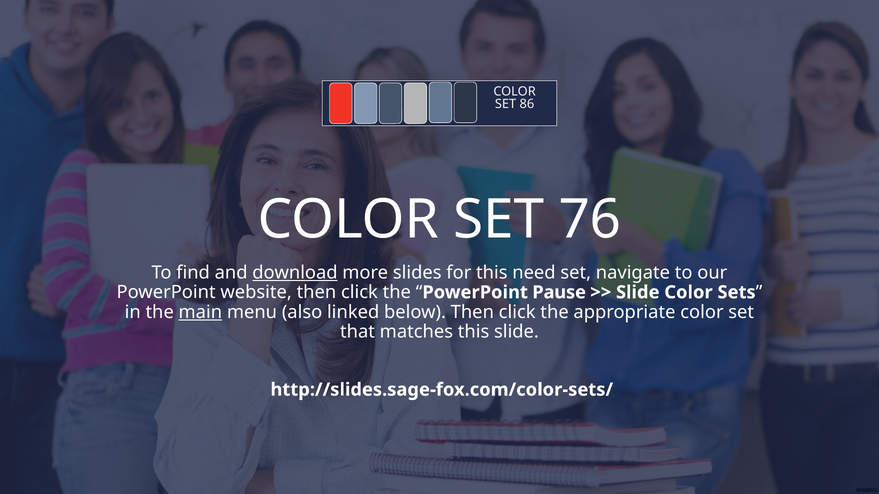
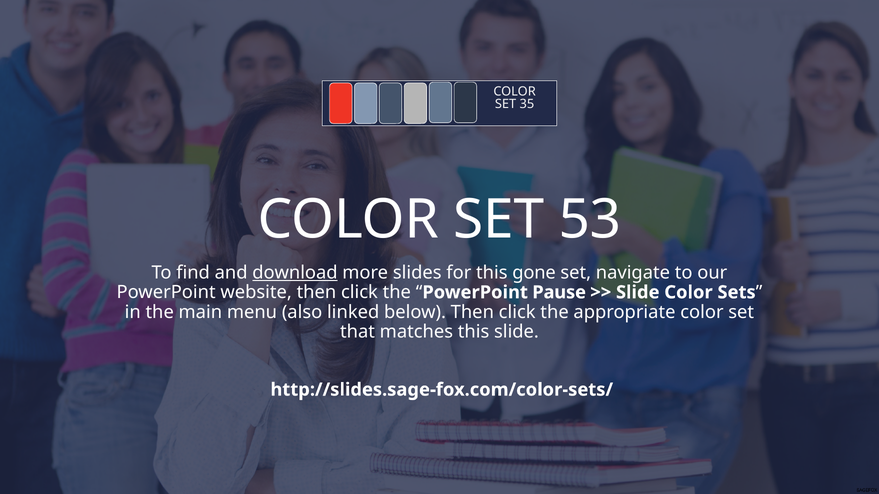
86: 86 -> 35
76: 76 -> 53
need: need -> gone
main underline: present -> none
